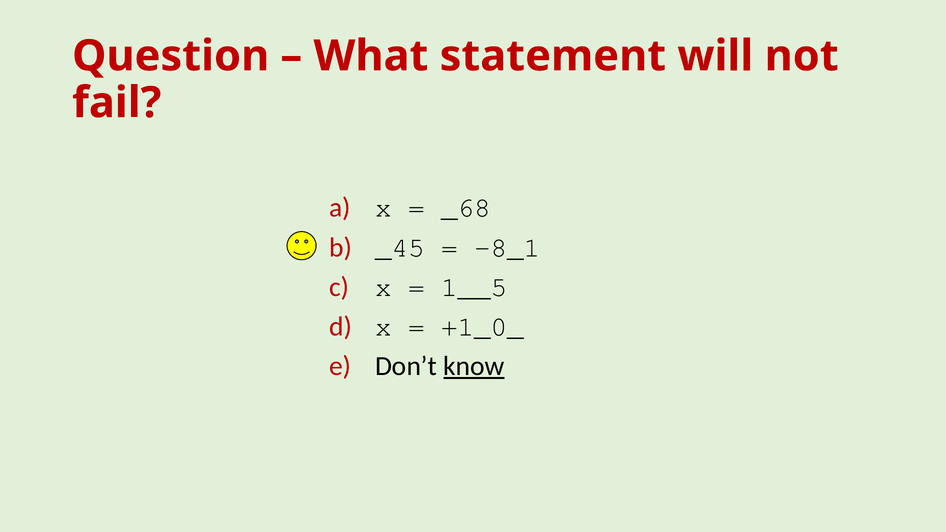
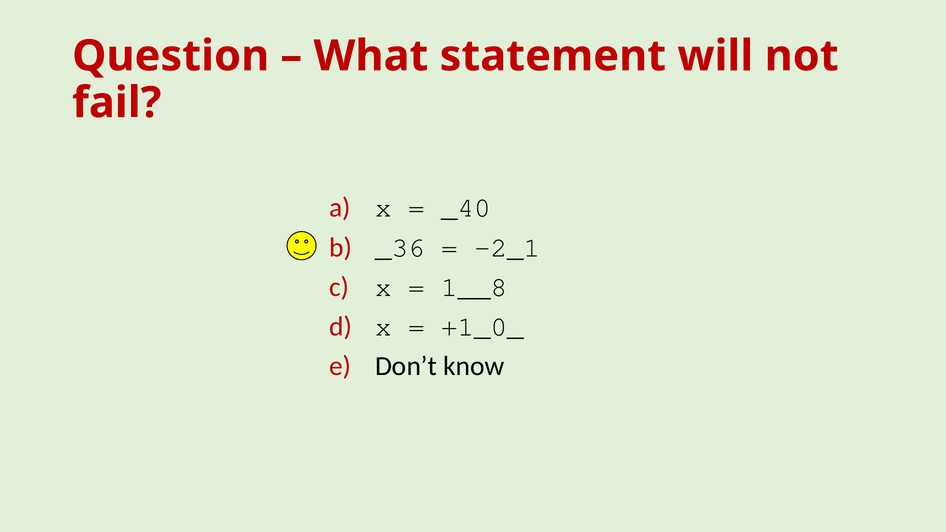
_68: _68 -> _40
_45: _45 -> _36
-8_1: -8_1 -> -2_1
1__5: 1__5 -> 1__8
know underline: present -> none
